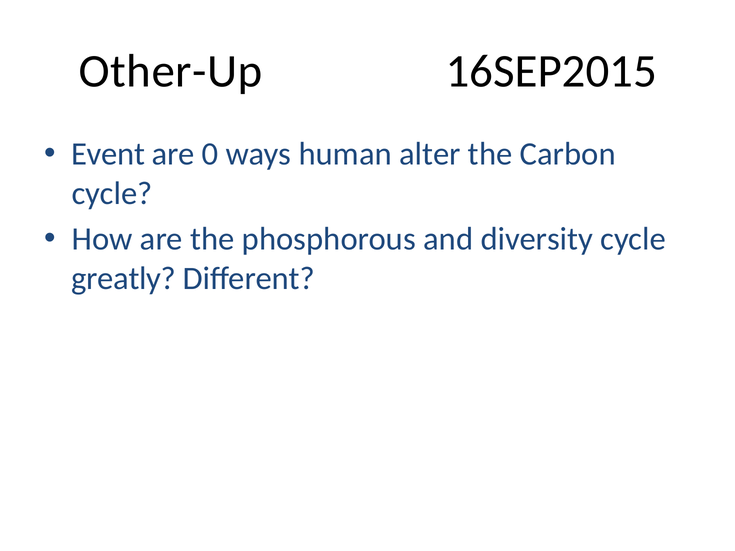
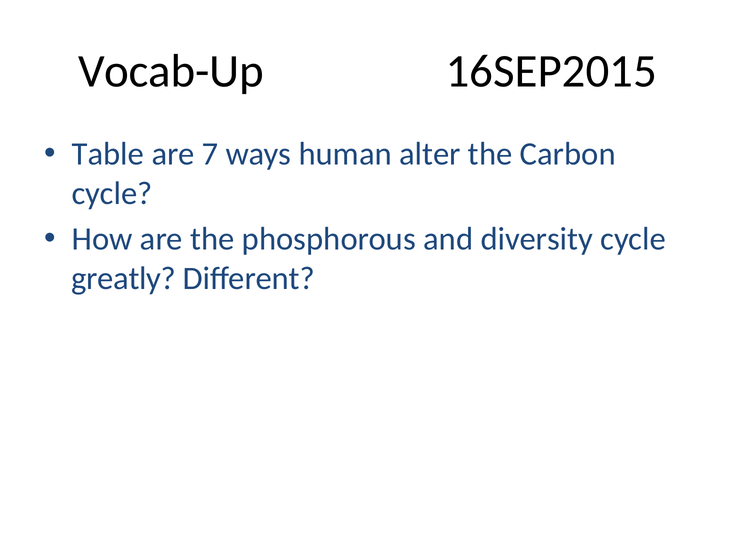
Other-Up: Other-Up -> Vocab-Up
Event: Event -> Table
0: 0 -> 7
